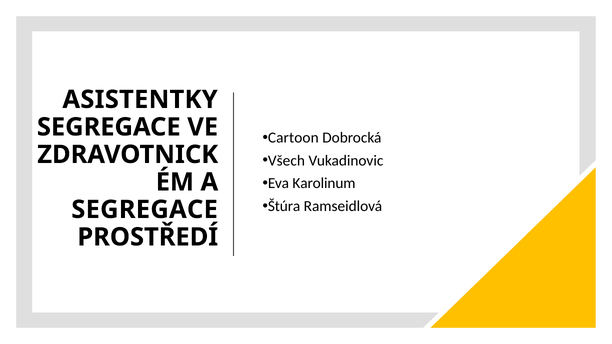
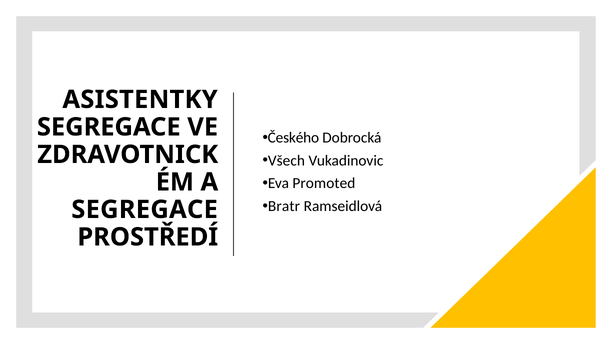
Cartoon: Cartoon -> Českého
Karolinum: Karolinum -> Promoted
Štúra: Štúra -> Bratr
